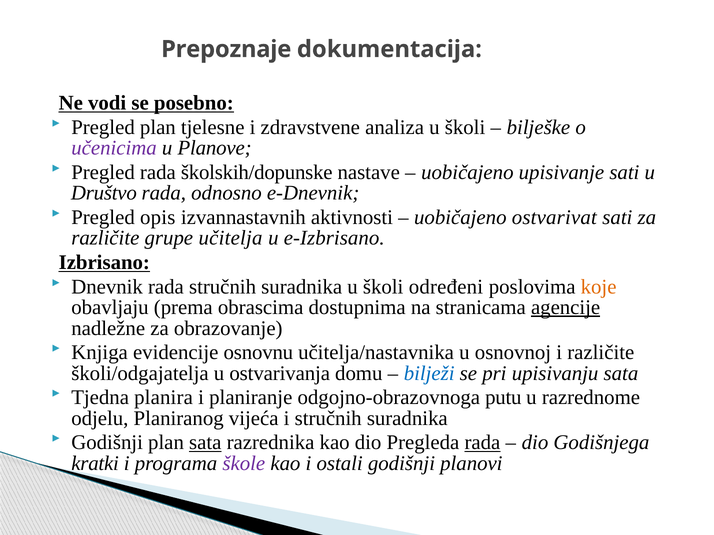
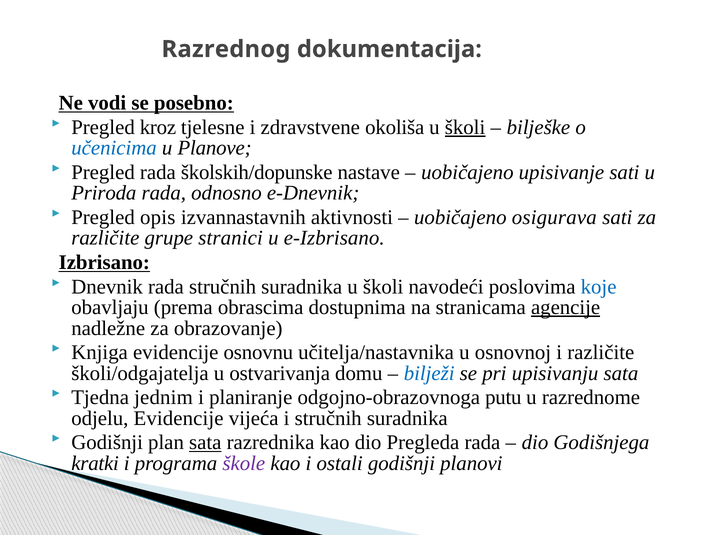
Prepoznaje: Prepoznaje -> Razrednog
Pregled plan: plan -> kroz
analiza: analiza -> okoliša
školi at (465, 127) underline: none -> present
učenicima colour: purple -> blue
Društvo: Društvo -> Priroda
ostvarivat: ostvarivat -> osigurava
učitelja: učitelja -> stranici
određeni: određeni -> navodeći
koje colour: orange -> blue
planira: planira -> jednim
odjelu Planiranog: Planiranog -> Evidencije
rada at (482, 443) underline: present -> none
